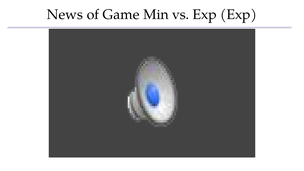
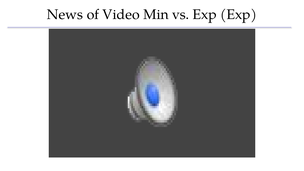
Game: Game -> Video
